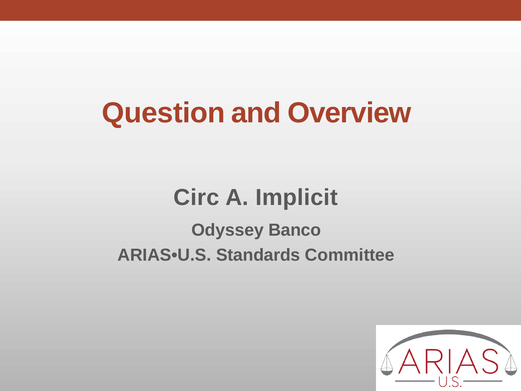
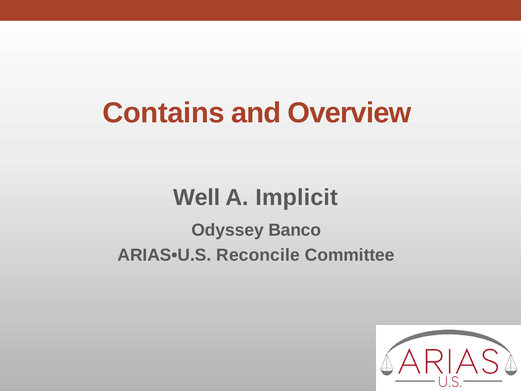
Question: Question -> Contains
Circ: Circ -> Well
Standards: Standards -> Reconcile
